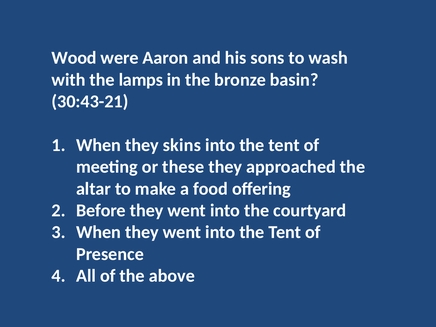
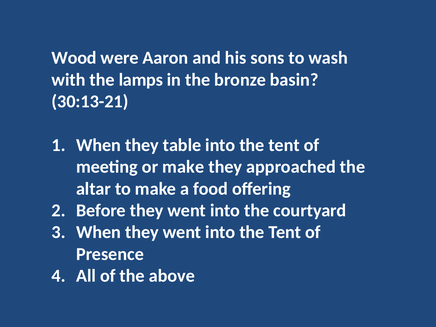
30:43-21: 30:43-21 -> 30:13-21
skins: skins -> table
or these: these -> make
